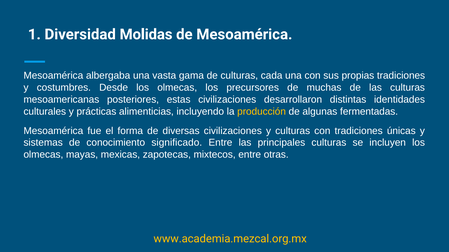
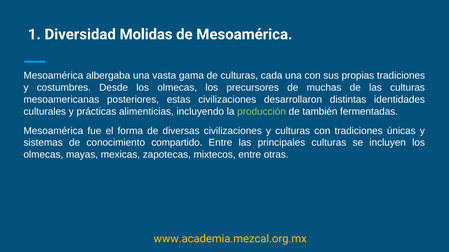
producción colour: yellow -> light green
algunas: algunas -> también
significado: significado -> compartido
